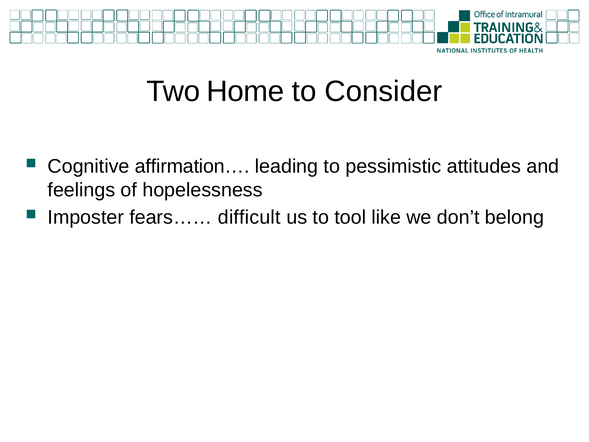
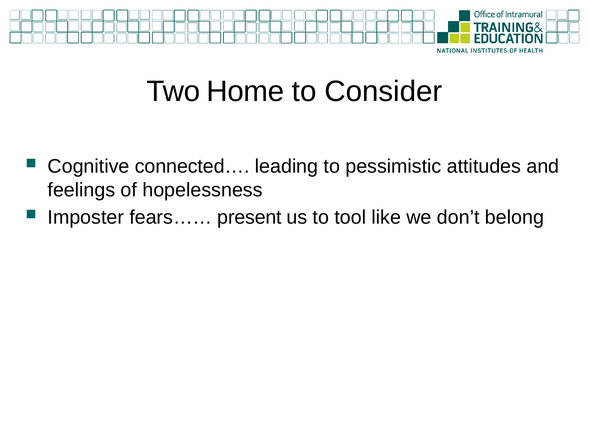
affirmation…: affirmation… -> connected…
difficult: difficult -> present
